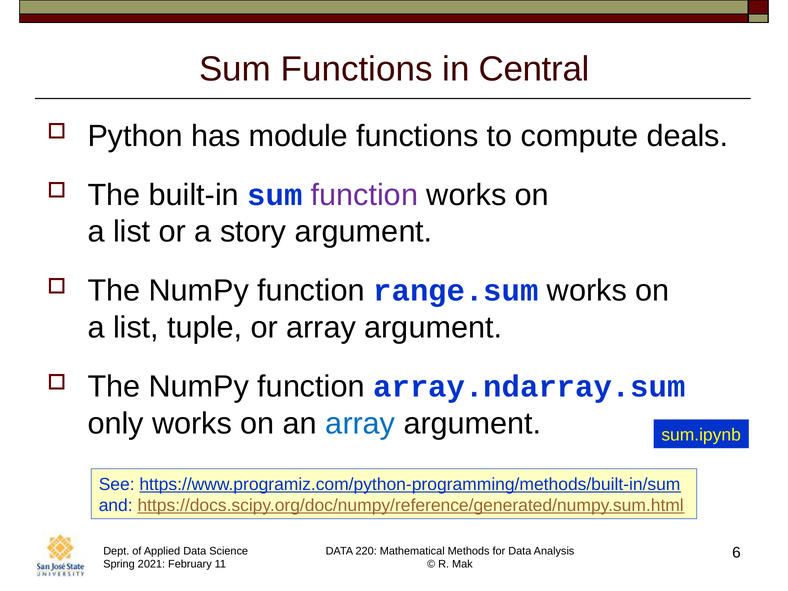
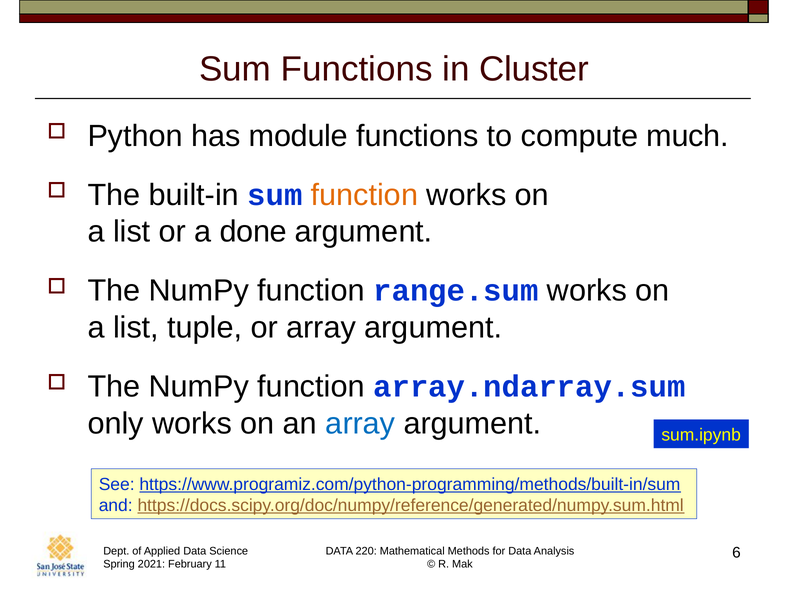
Central: Central -> Cluster
deals: deals -> much
function at (364, 195) colour: purple -> orange
story: story -> done
